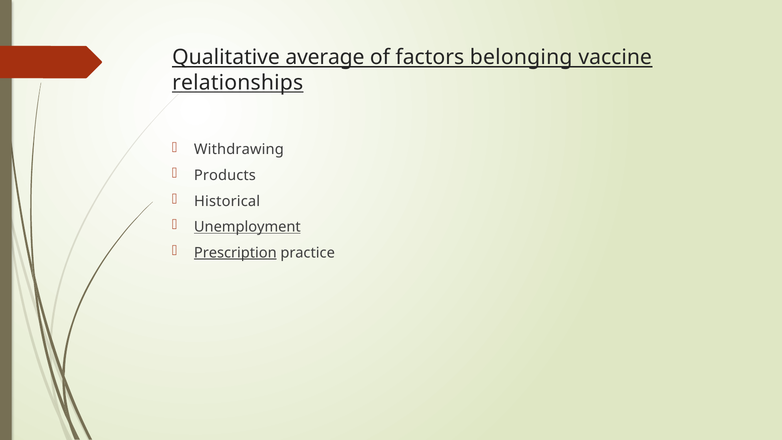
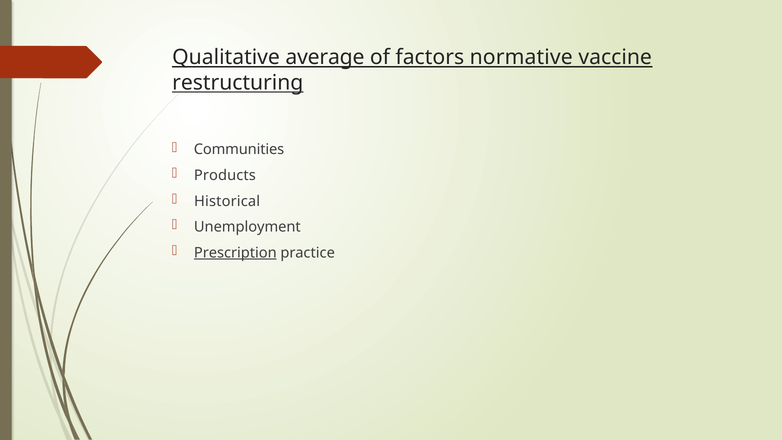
belonging: belonging -> normative
relationships: relationships -> restructuring
Withdrawing: Withdrawing -> Communities
Unemployment underline: present -> none
